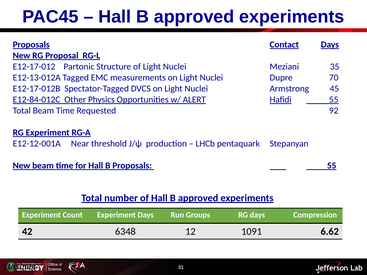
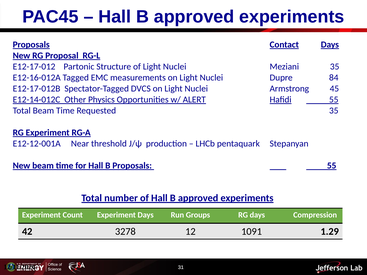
E12-13-012A: E12-13-012A -> E12-16-012A
70: 70 -> 84
E12-84-012C: E12-84-012C -> E12-14-012C
Requested 92: 92 -> 35
6348: 6348 -> 3278
6.62: 6.62 -> 1.29
